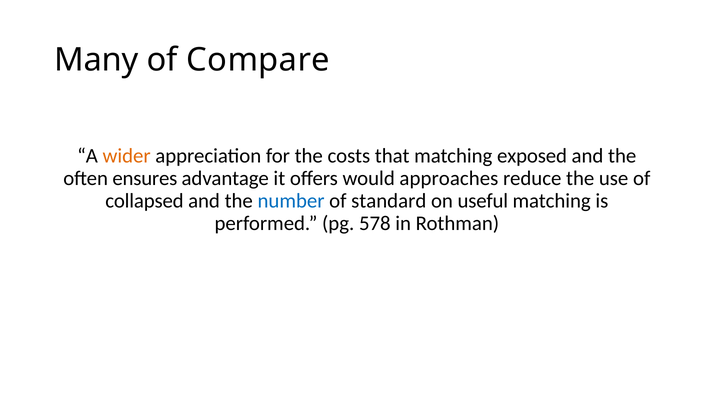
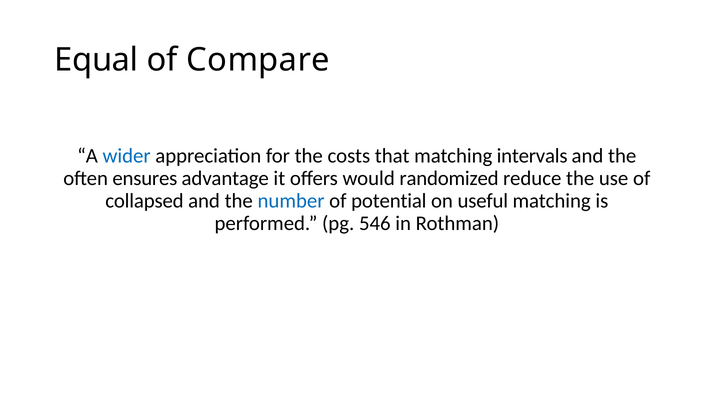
Many: Many -> Equal
wider colour: orange -> blue
exposed: exposed -> intervals
approaches: approaches -> randomized
standard: standard -> potential
578: 578 -> 546
